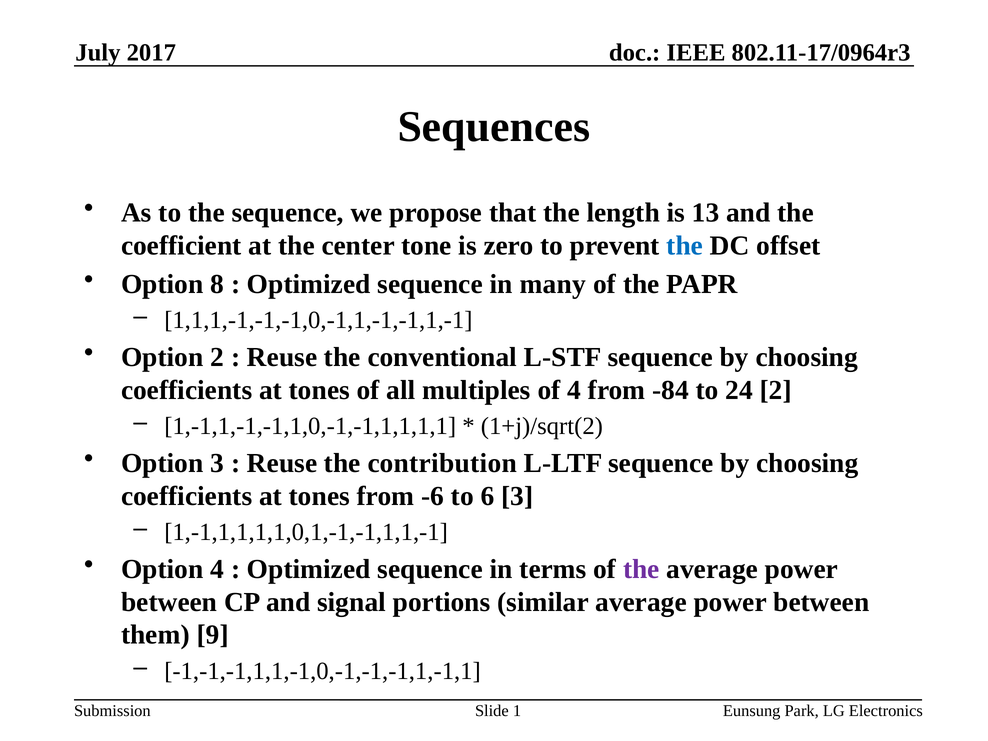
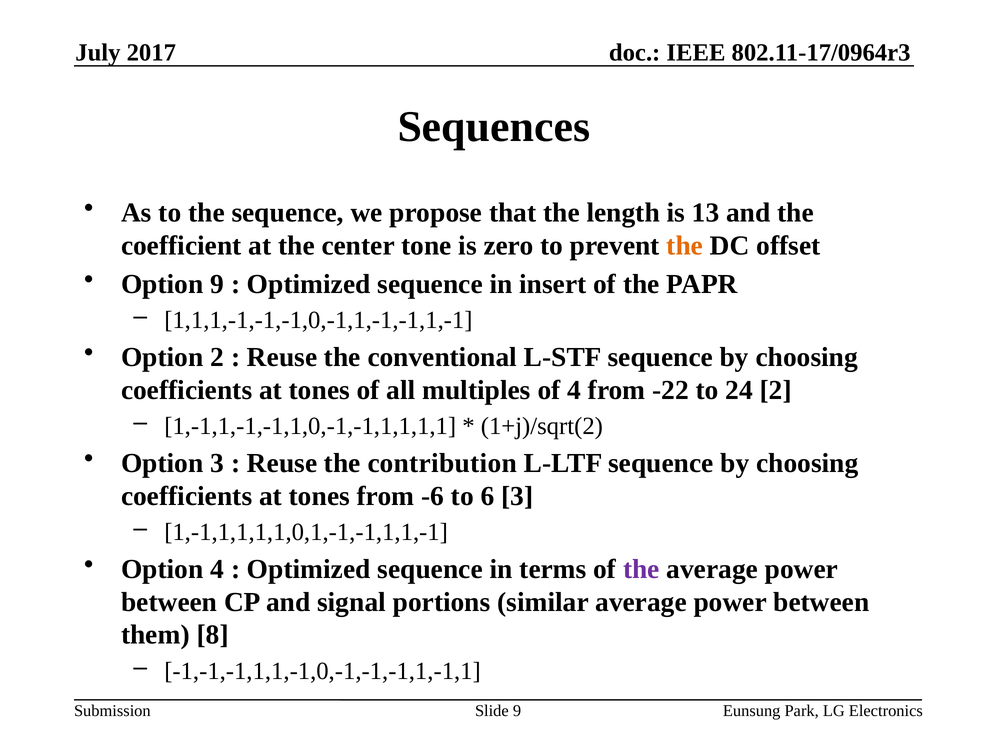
the at (685, 246) colour: blue -> orange
Option 8: 8 -> 9
many: many -> insert
-84: -84 -> -22
9: 9 -> 8
Slide 1: 1 -> 9
